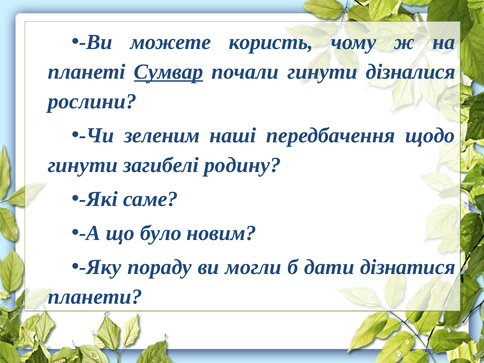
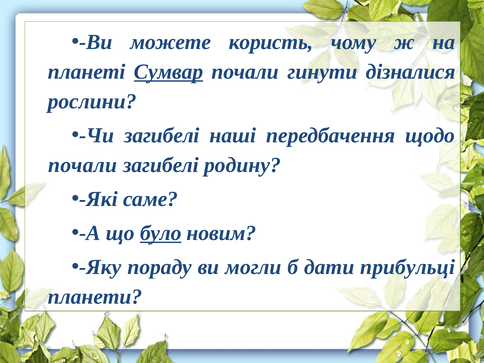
зеленим at (162, 135): зеленим -> загибелі
гинути at (83, 165): гинути -> почали
було underline: none -> present
дізнатися: дізнатися -> прибульці
